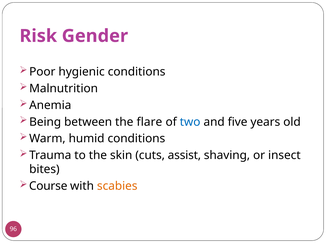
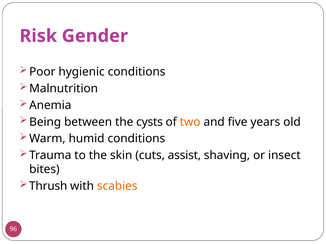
flare: flare -> cysts
two colour: blue -> orange
Course: Course -> Thrush
